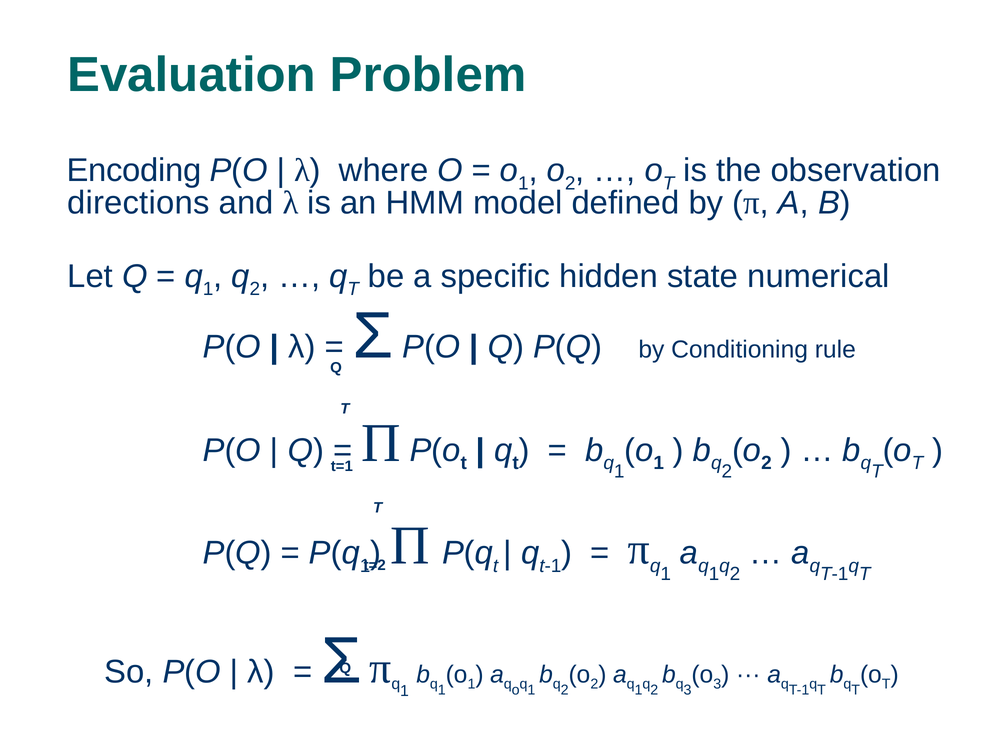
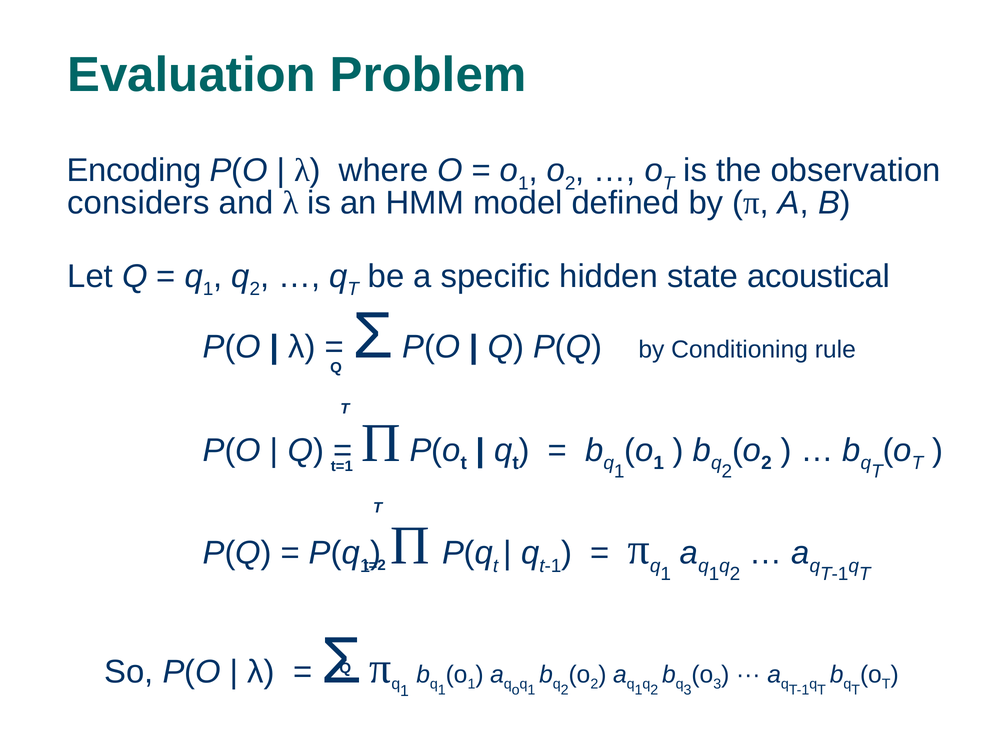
directions: directions -> considers
numerical: numerical -> acoustical
